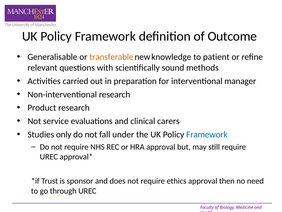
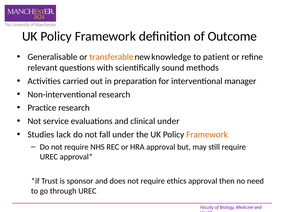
Product: Product -> Practice
clinical carers: carers -> under
only: only -> lack
Framework at (207, 134) colour: blue -> orange
